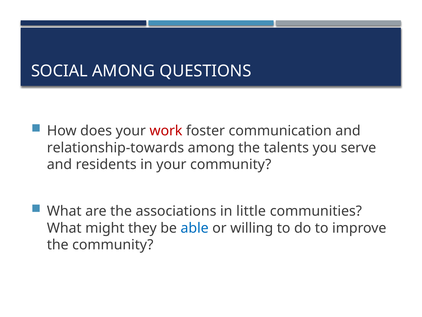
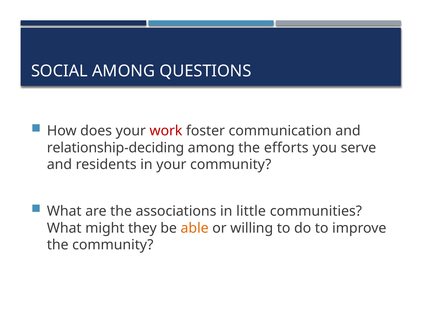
relationship-towards: relationship-towards -> relationship-deciding
talents: talents -> efforts
able colour: blue -> orange
